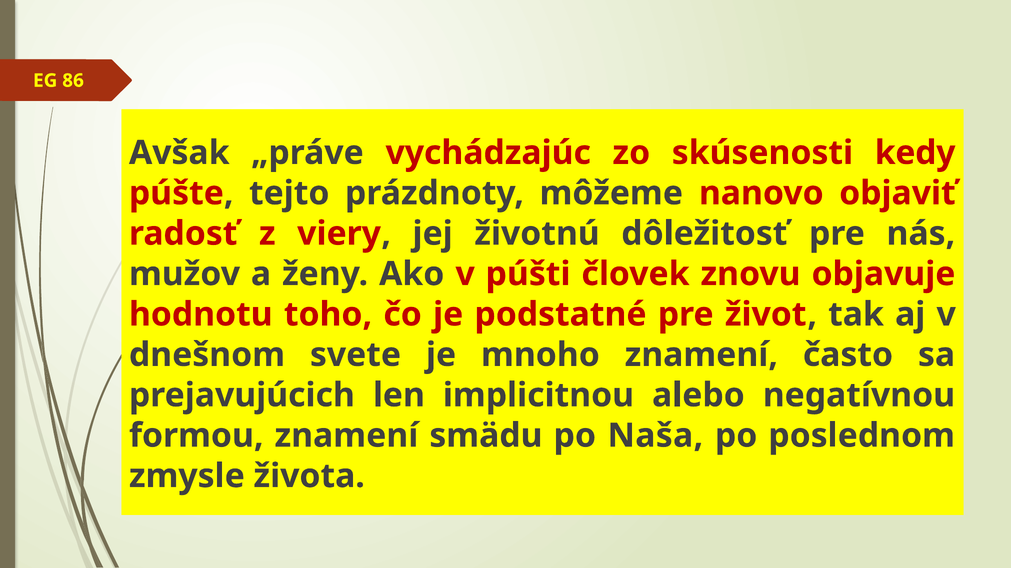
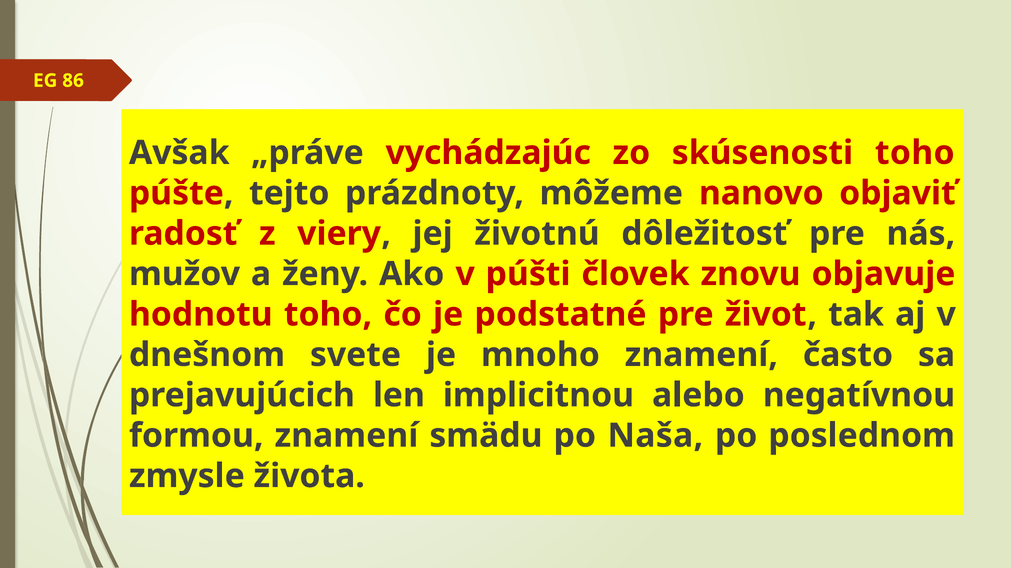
skúsenosti kedy: kedy -> toho
